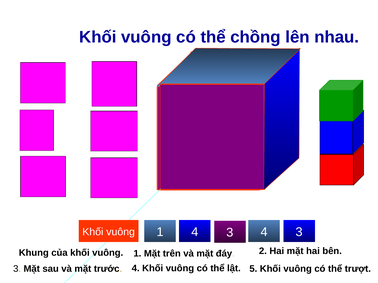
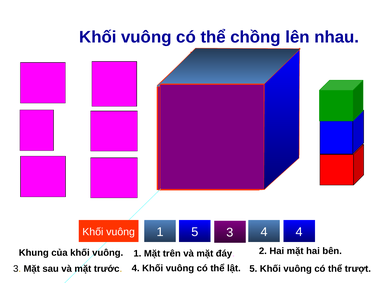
1 4: 4 -> 5
vuông 3: 3 -> 4
